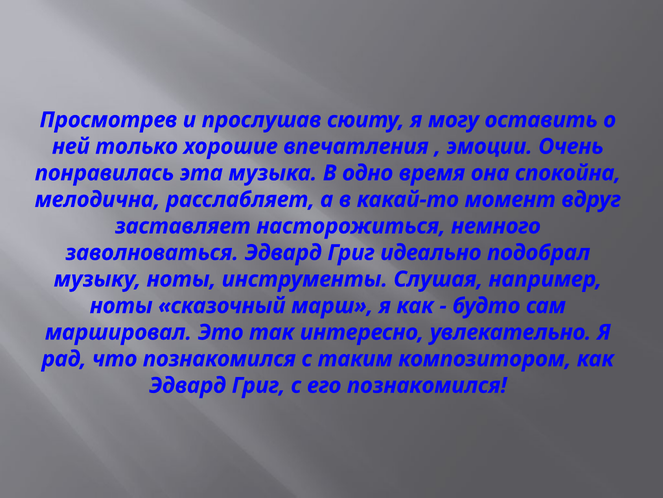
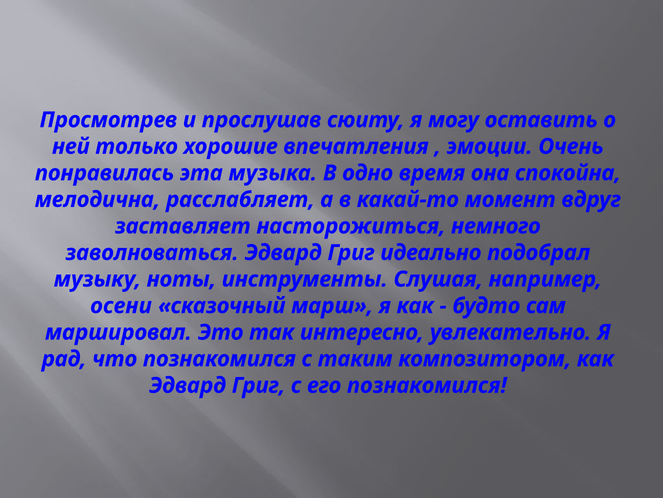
ноты at (121, 305): ноты -> осени
